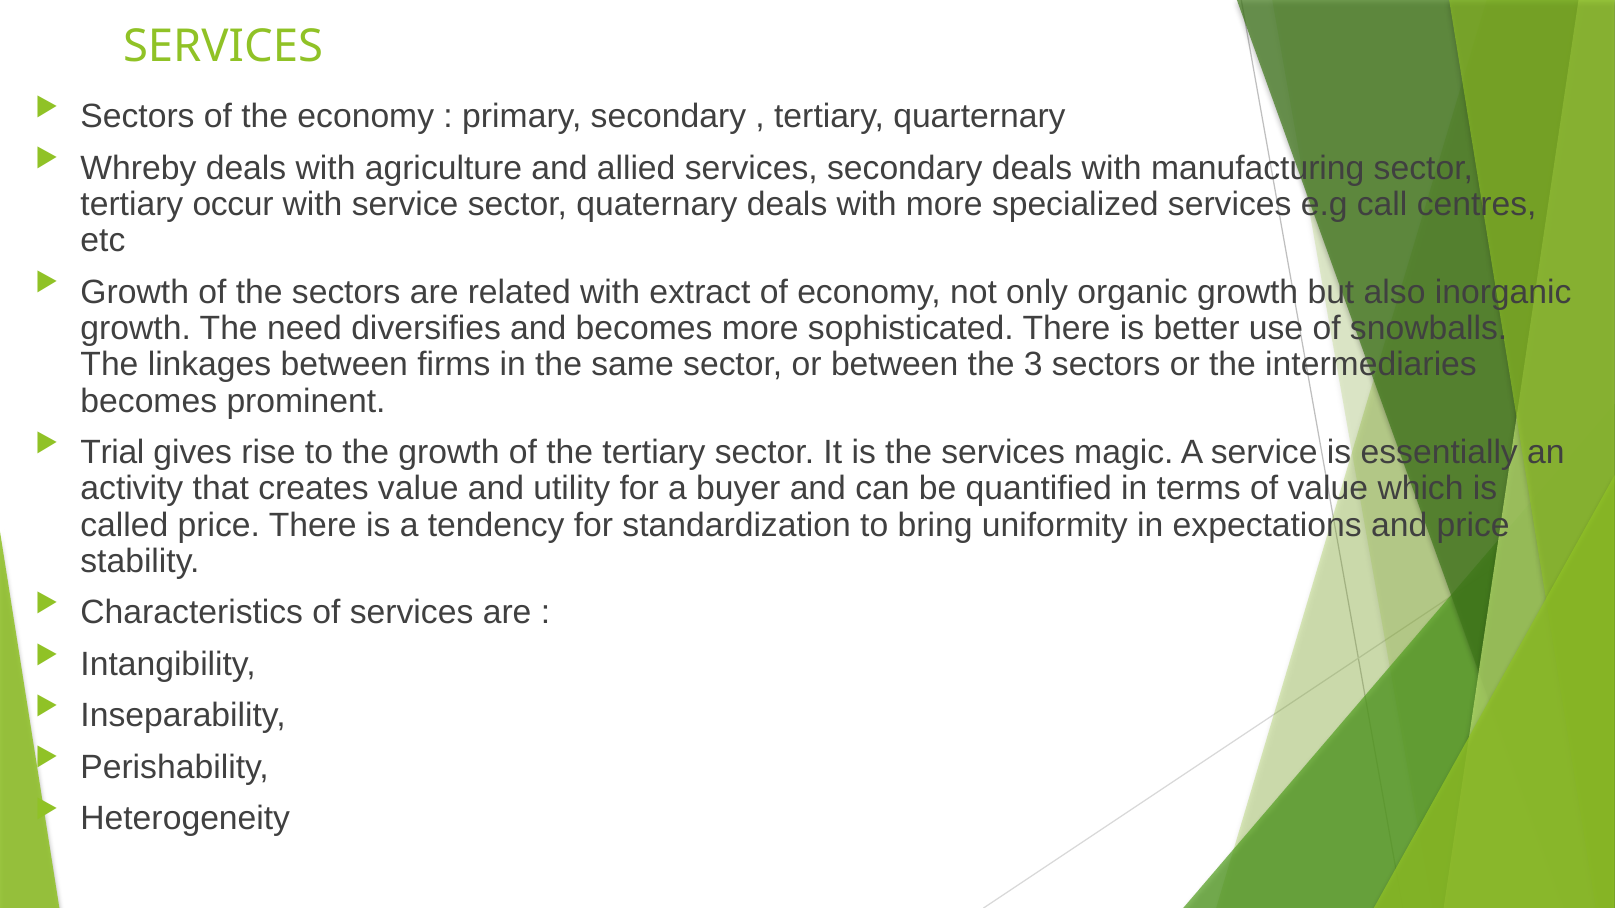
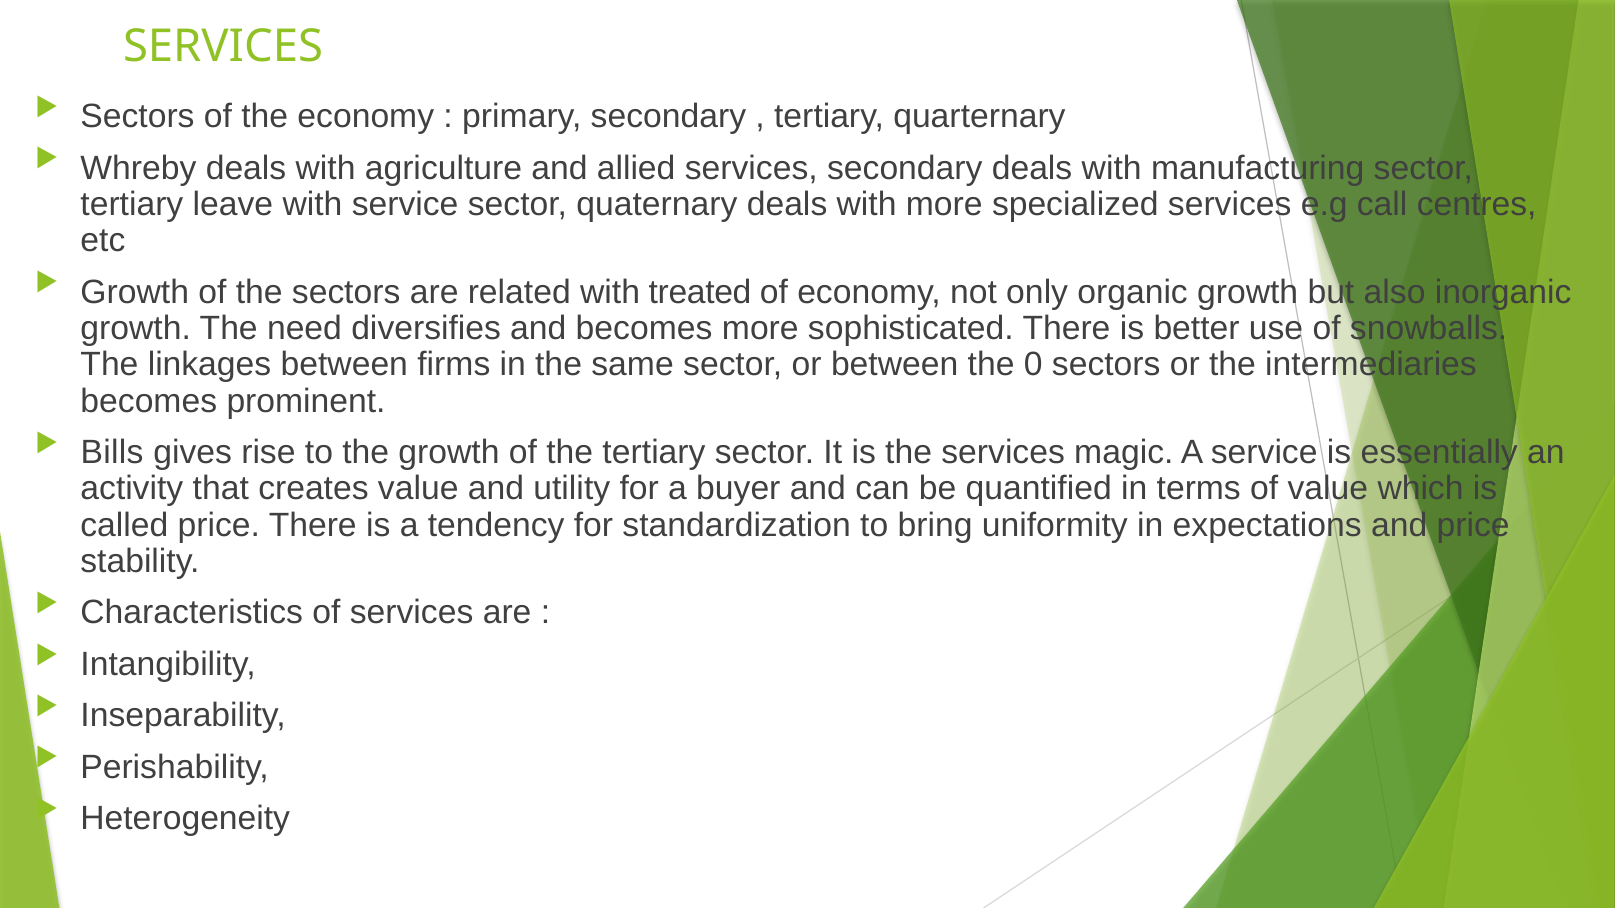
occur: occur -> leave
extract: extract -> treated
3: 3 -> 0
Trial: Trial -> Bills
